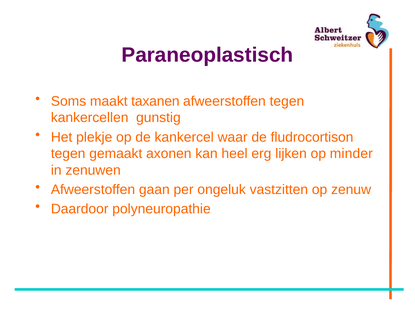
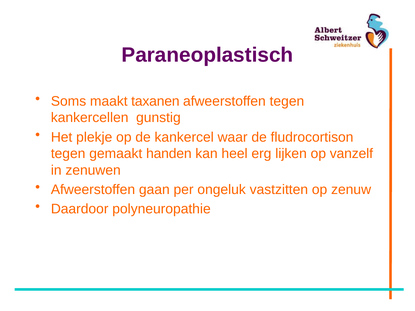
axonen: axonen -> handen
minder: minder -> vanzelf
